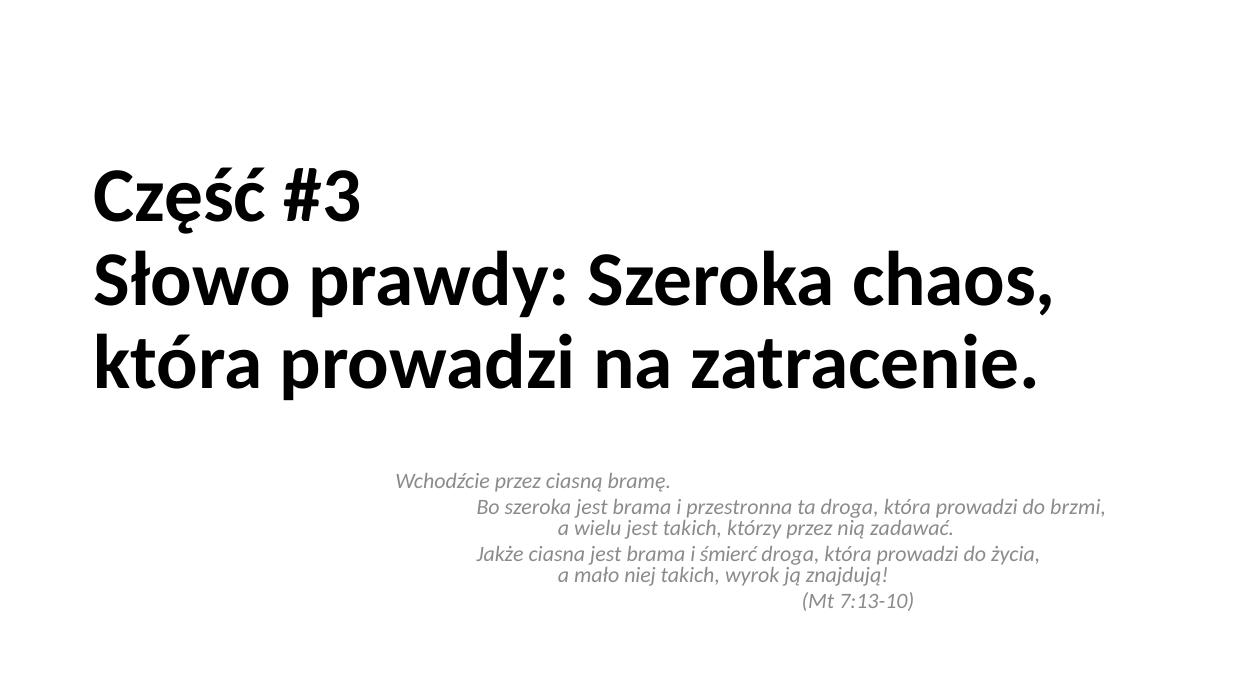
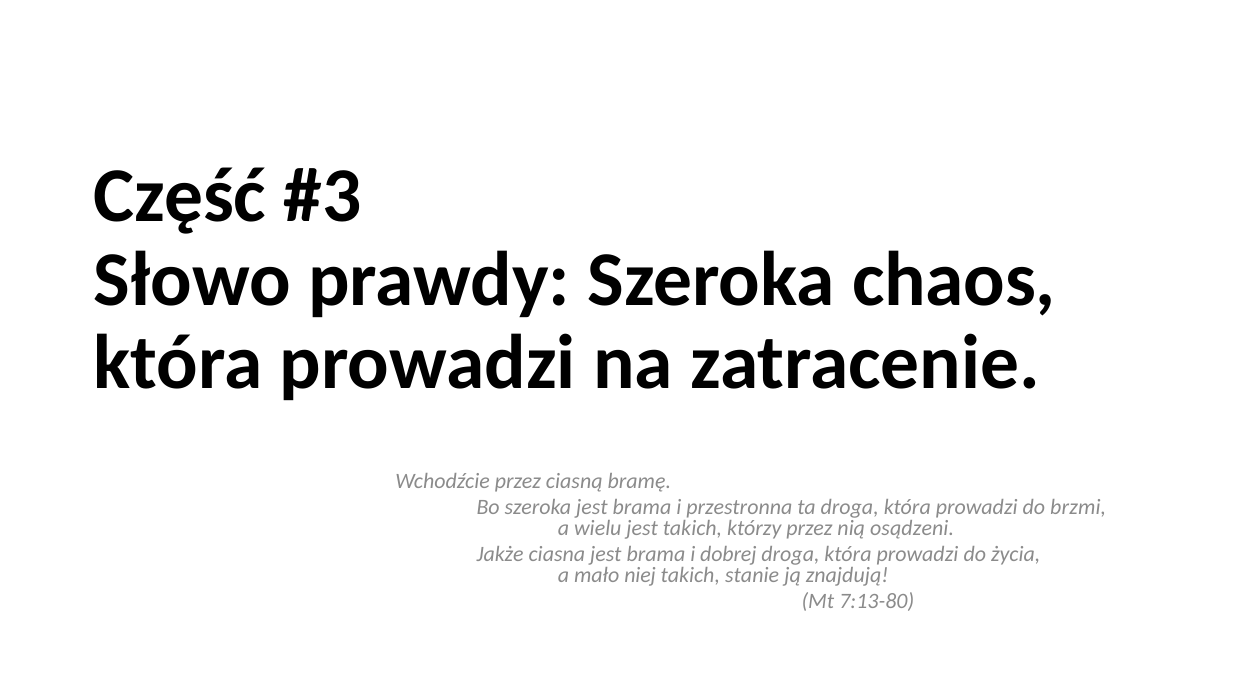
zadawać: zadawać -> osądzeni
śmierć: śmierć -> dobrej
wyrok: wyrok -> stanie
7:13-10: 7:13-10 -> 7:13-80
